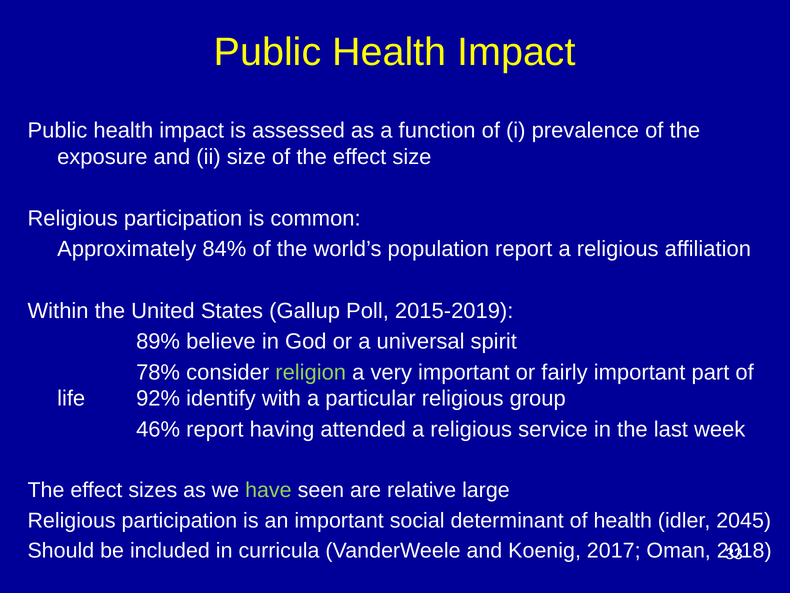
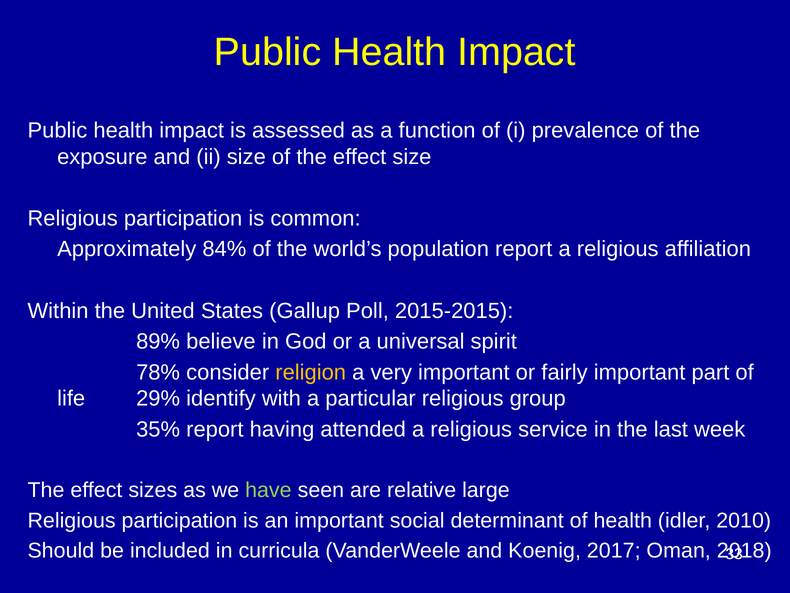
2015-2019: 2015-2019 -> 2015-2015
religion colour: light green -> yellow
92%: 92% -> 29%
46%: 46% -> 35%
2045: 2045 -> 2010
